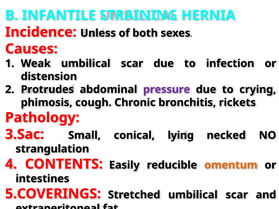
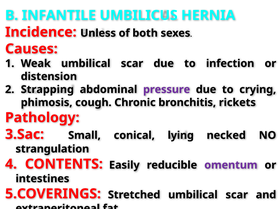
STRAINING: STRAINING -> UMBILICUS
Protrudes: Protrudes -> Strapping
omentum colour: orange -> purple
